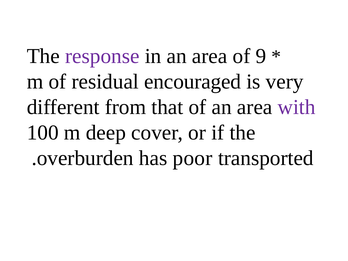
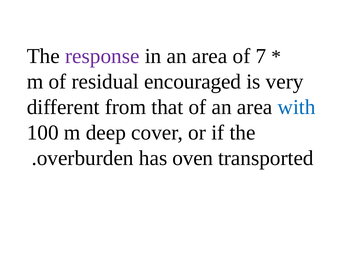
9: 9 -> 7
with colour: purple -> blue
poor: poor -> oven
